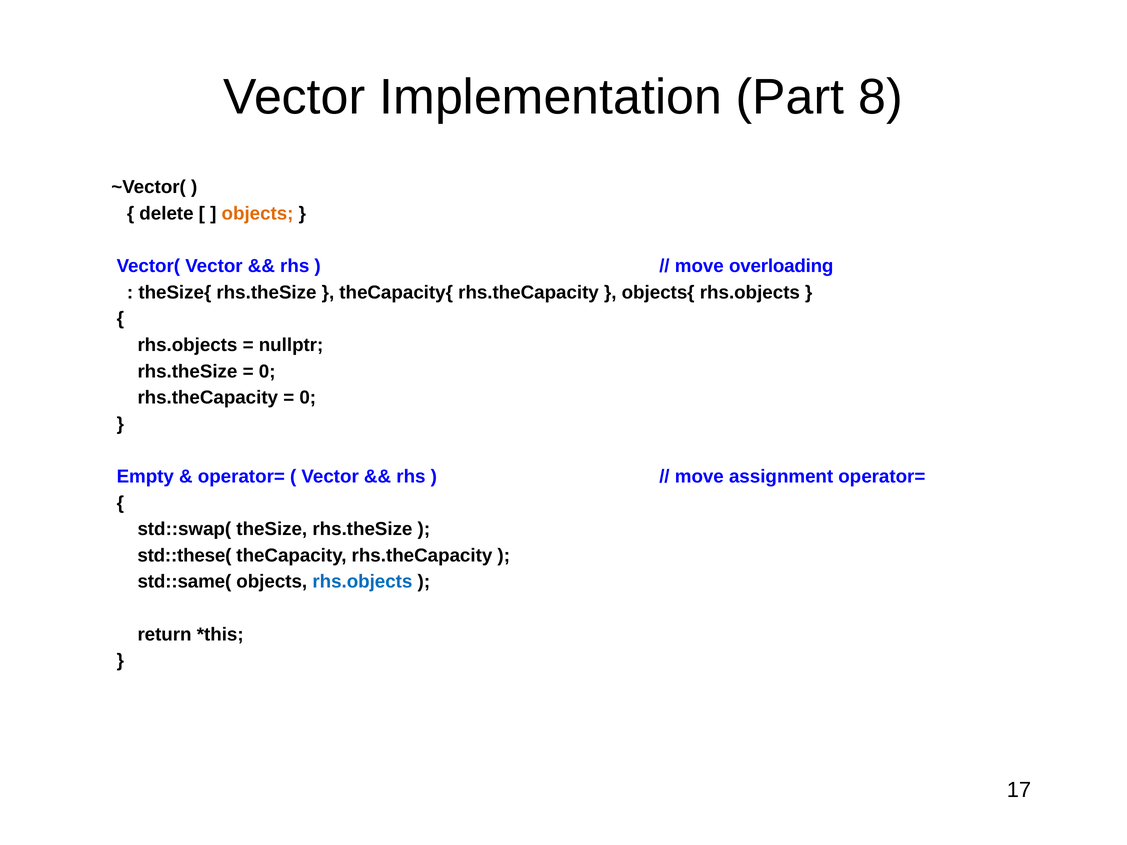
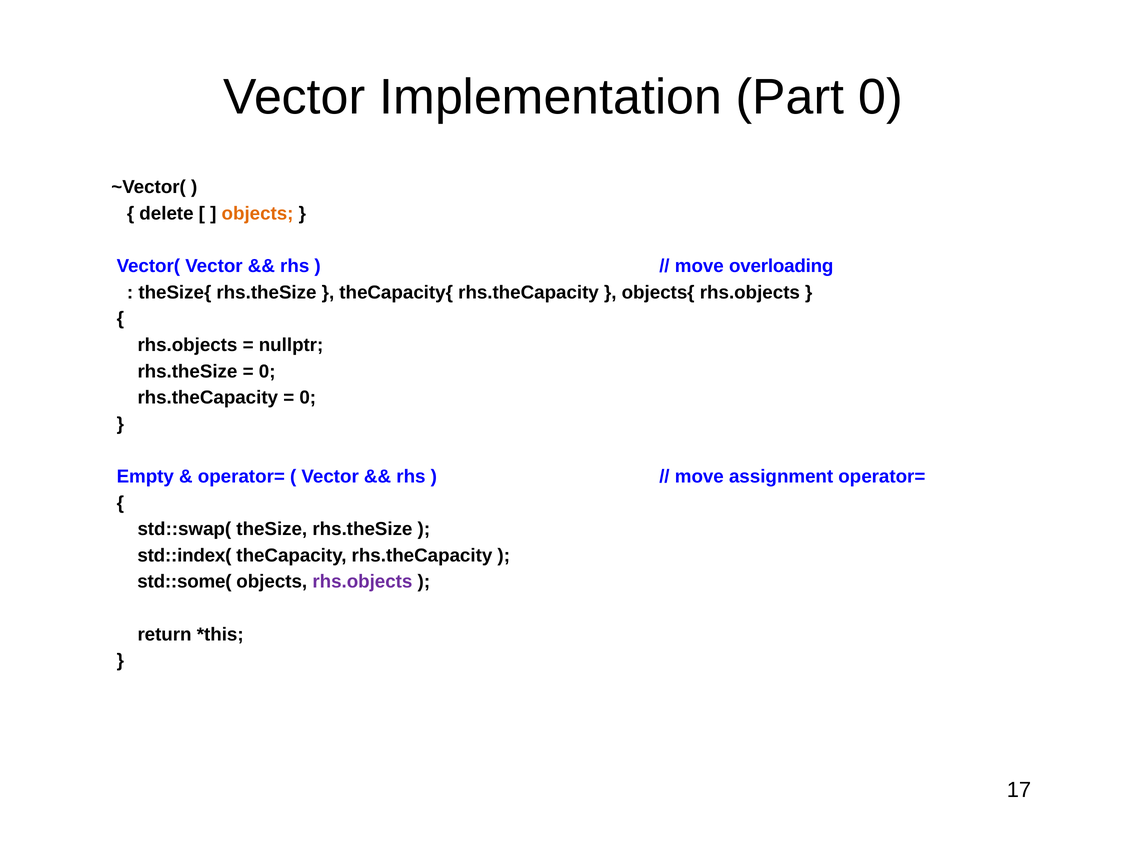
Part 8: 8 -> 0
std::these(: std::these( -> std::index(
std::same(: std::same( -> std::some(
rhs.objects at (362, 582) colour: blue -> purple
